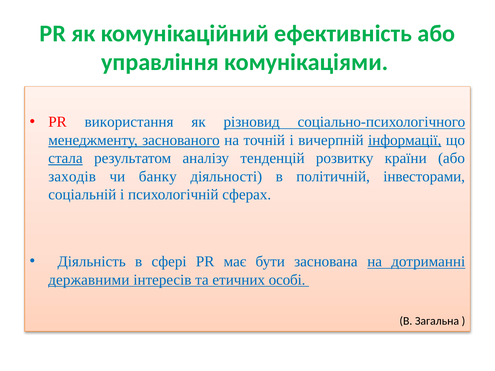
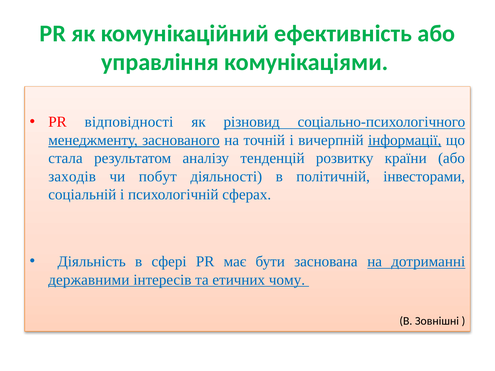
використання: використання -> відповідності
стала underline: present -> none
банку: банку -> побут
особі: особі -> чому
Загальна: Загальна -> Зовнішні
